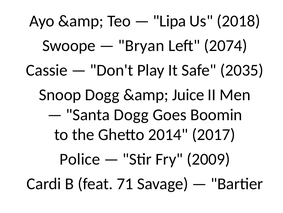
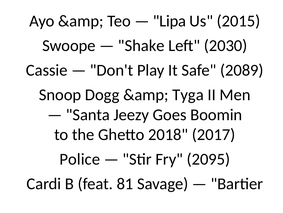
2018: 2018 -> 2015
Bryan: Bryan -> Shake
2074: 2074 -> 2030
2035: 2035 -> 2089
Juice: Juice -> Tyga
Santa Dogg: Dogg -> Jeezy
2014: 2014 -> 2018
2009: 2009 -> 2095
71: 71 -> 81
